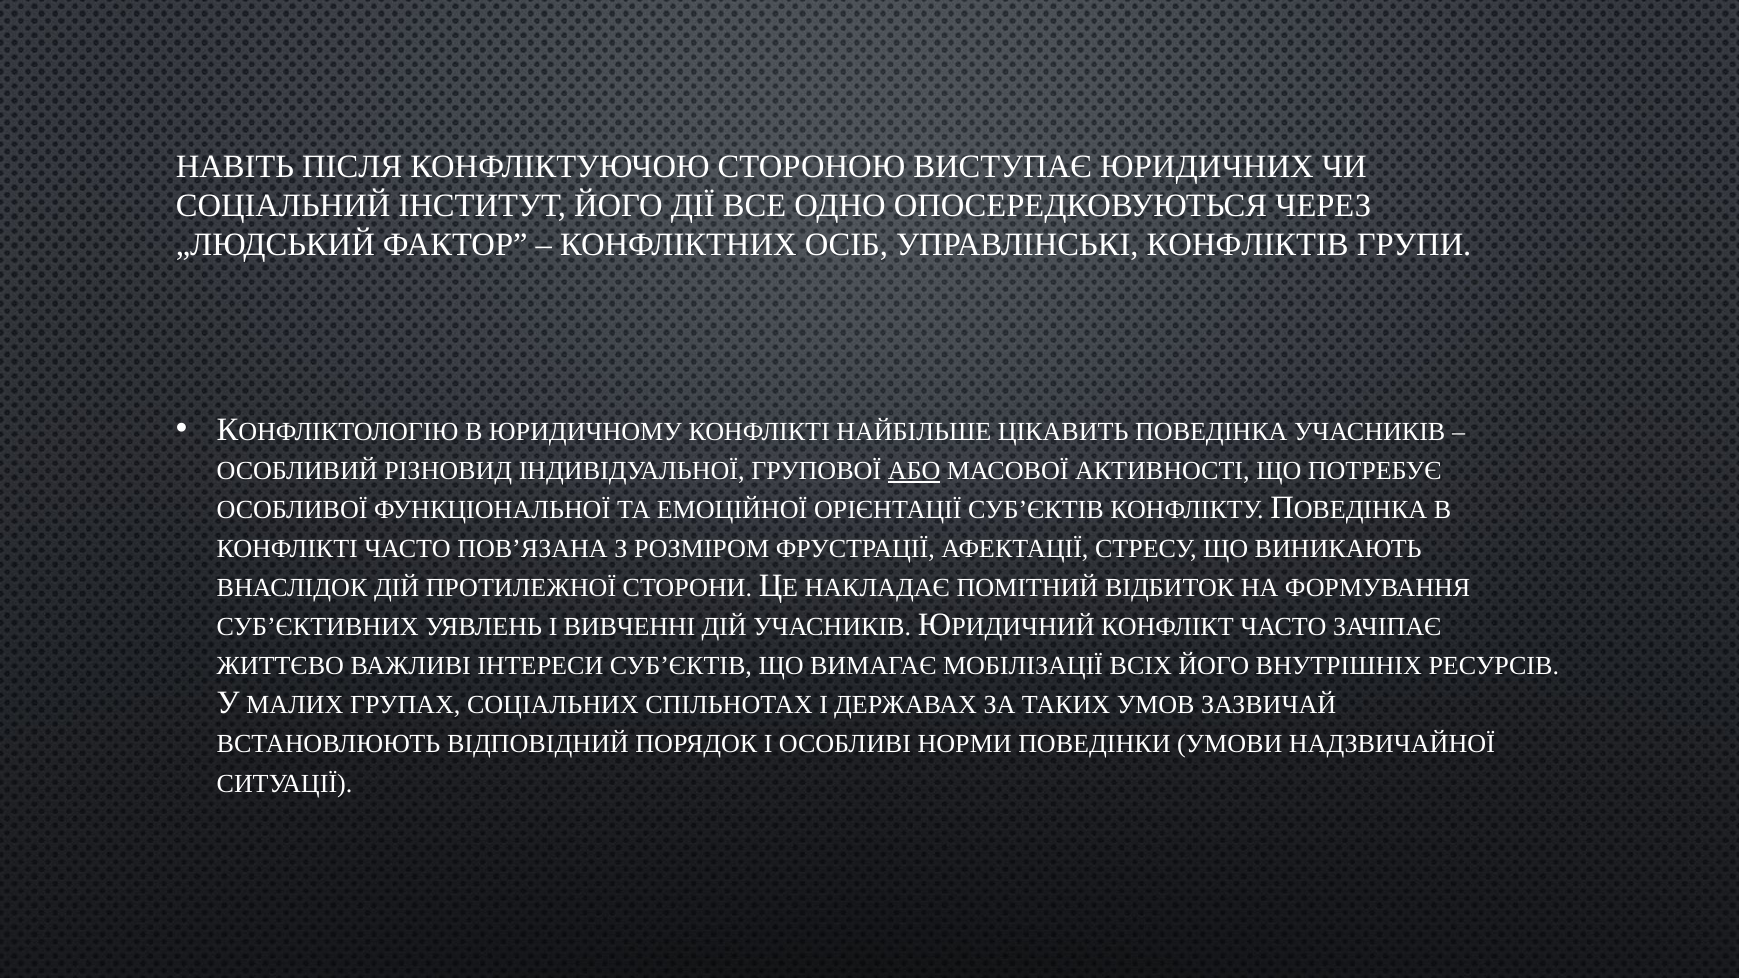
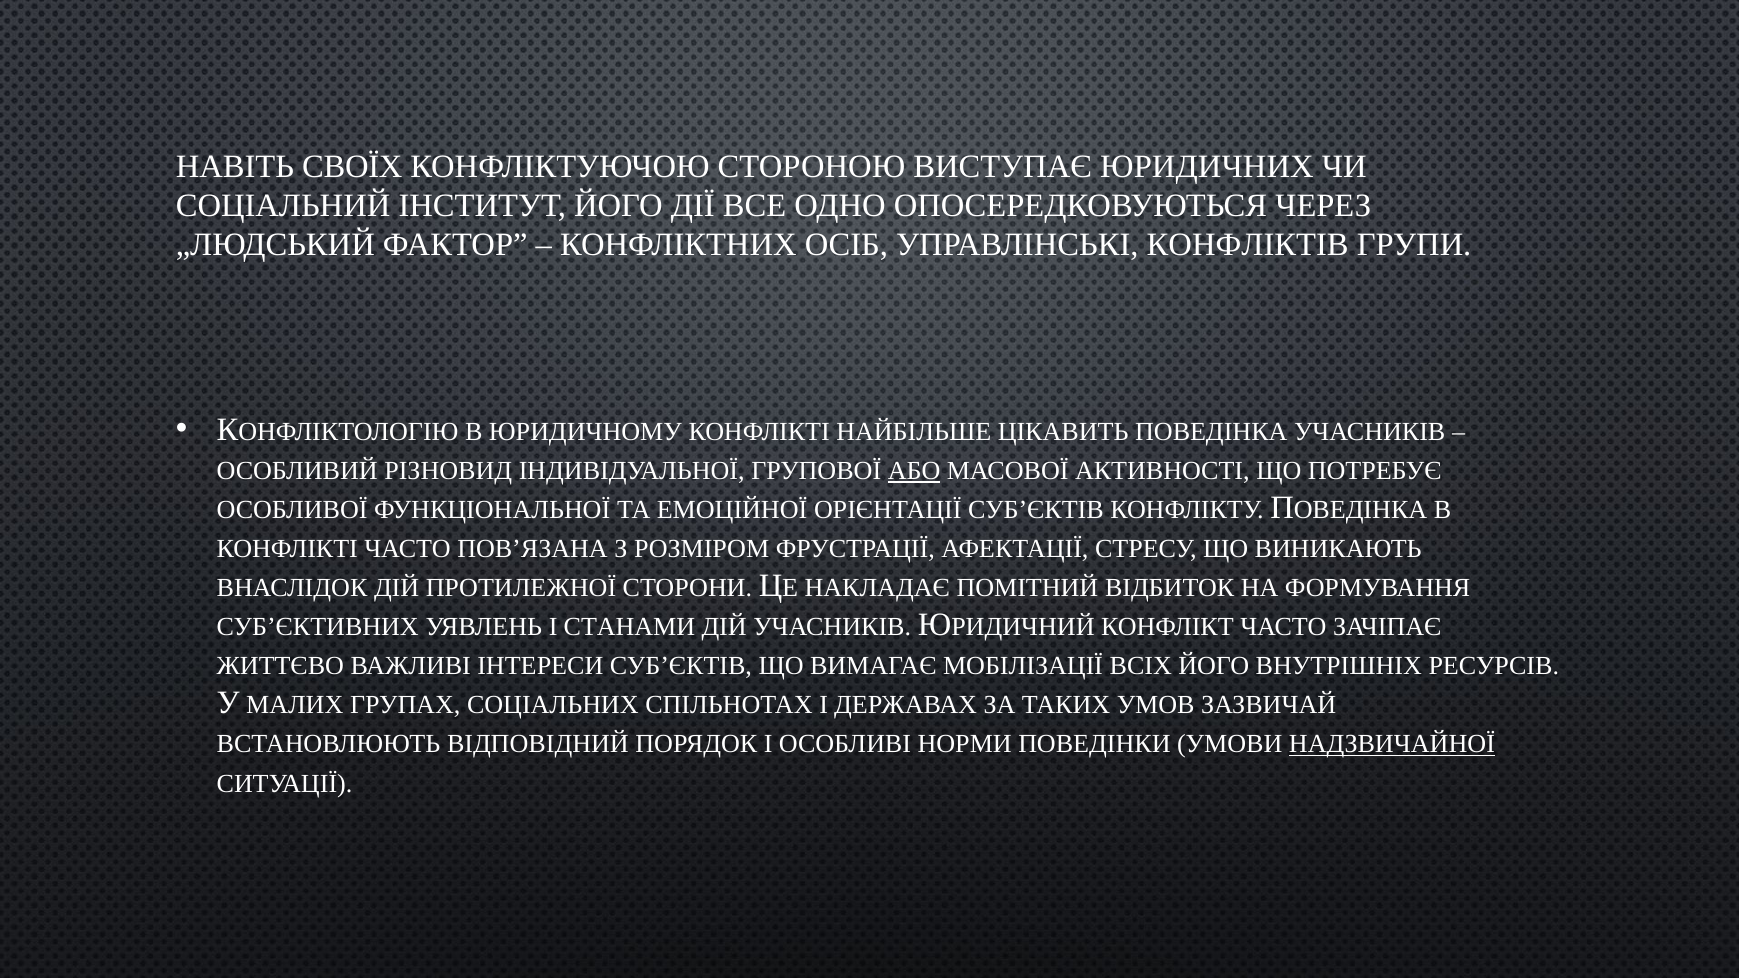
ПІСЛЯ: ПІСЛЯ -> СВОЇХ
ВИВЧЕННІ: ВИВЧЕННІ -> СТАНАМИ
НАДЗВИЧАЙНОЇ underline: none -> present
